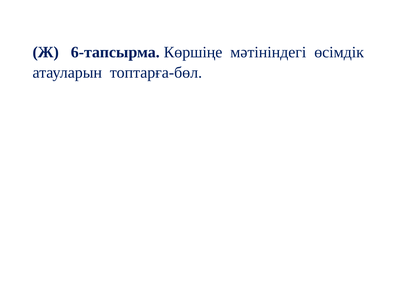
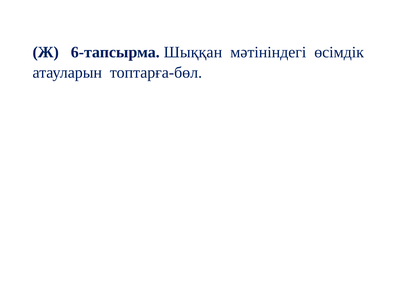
Көршіңе: Көршіңе -> Шыққан
